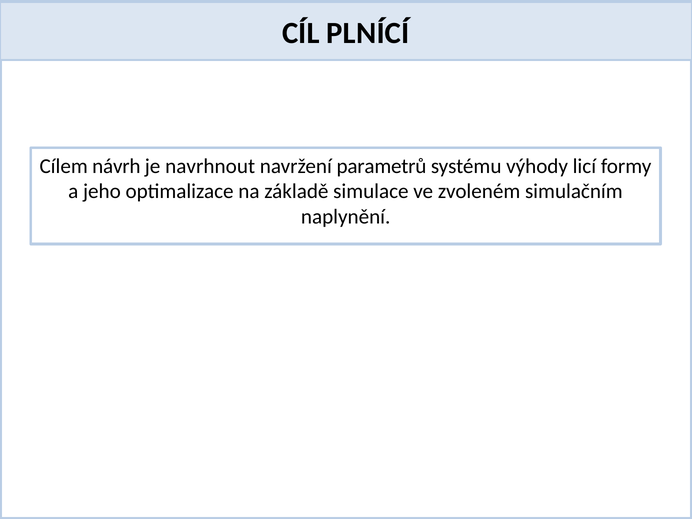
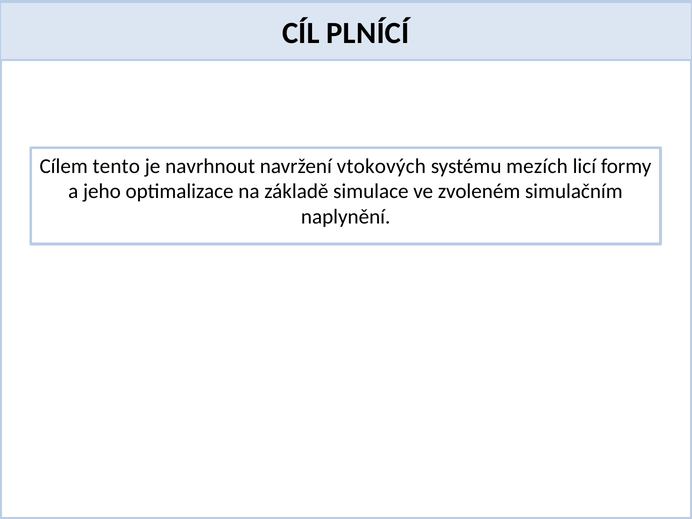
návrh: návrh -> tento
parametrů: parametrů -> vtokových
výhody: výhody -> mezích
